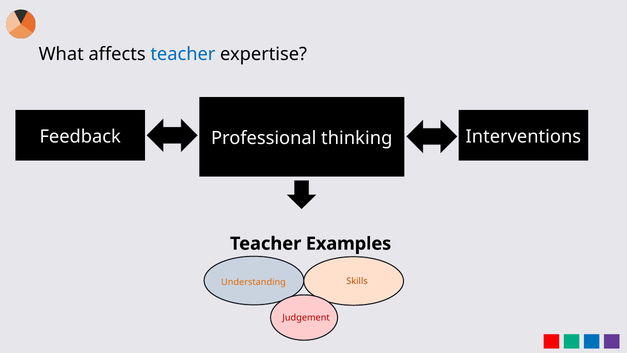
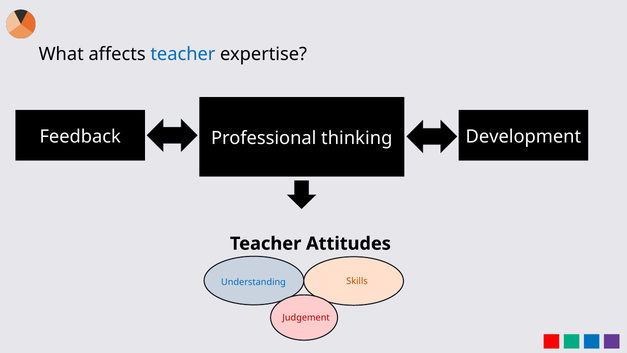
Interventions: Interventions -> Development
Examples: Examples -> Attitudes
Understanding colour: orange -> blue
